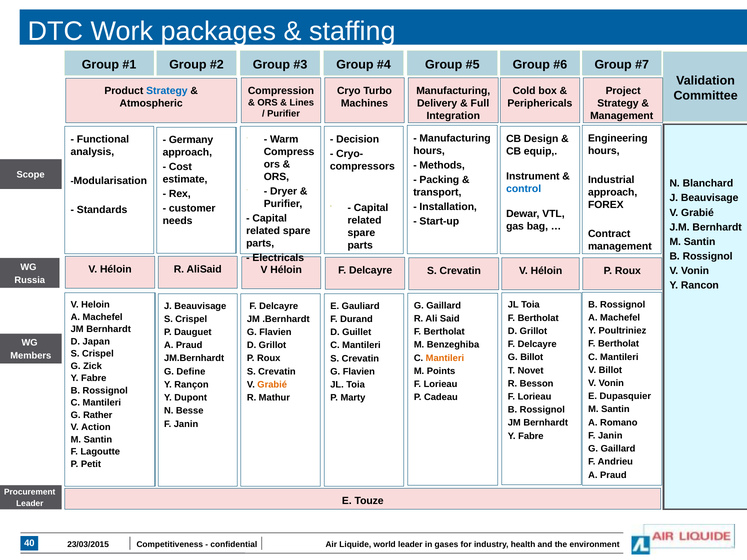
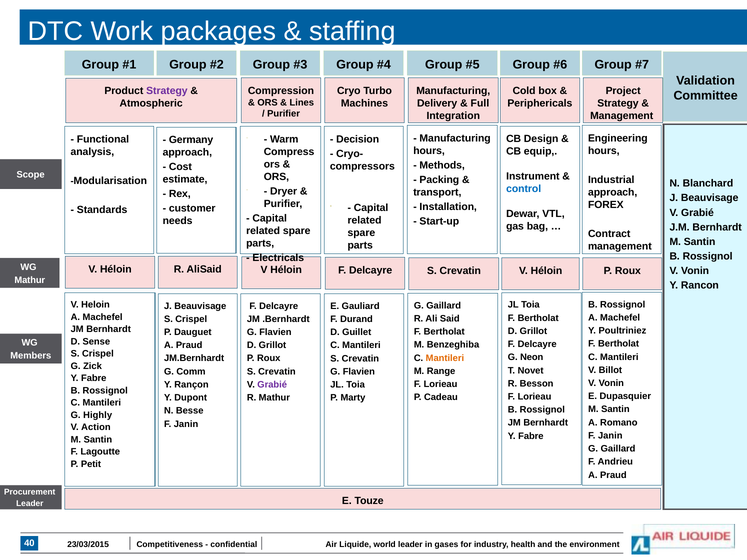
Strategy at (167, 91) colour: blue -> purple
Russia at (30, 280): Russia -> Mathur
Japan: Japan -> Sense
G Billot: Billot -> Neon
Points: Points -> Range
Define: Define -> Comm
Grabié at (272, 385) colour: orange -> purple
Rather: Rather -> Highly
